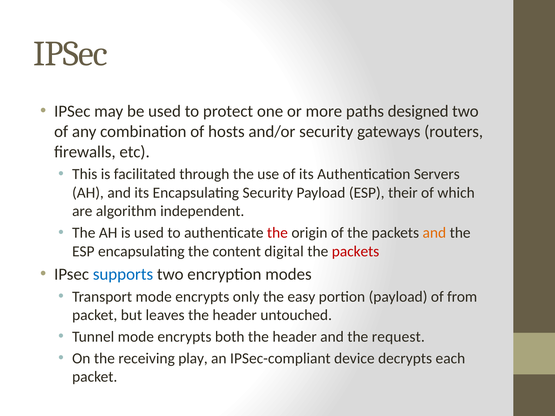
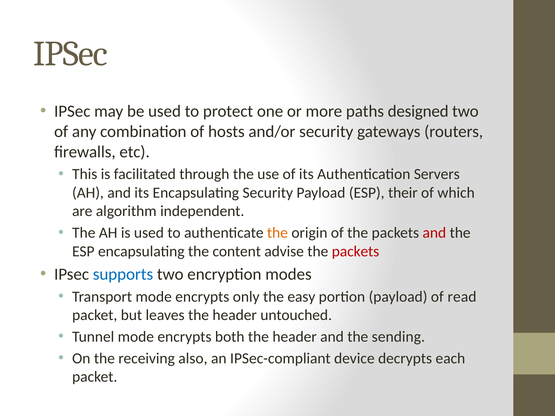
the at (277, 233) colour: red -> orange
and at (434, 233) colour: orange -> red
digital: digital -> advise
from: from -> read
request: request -> sending
play: play -> also
